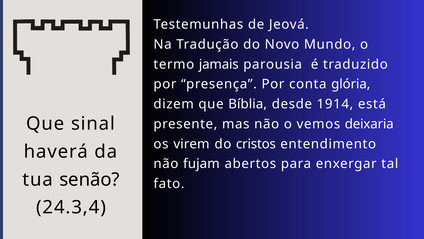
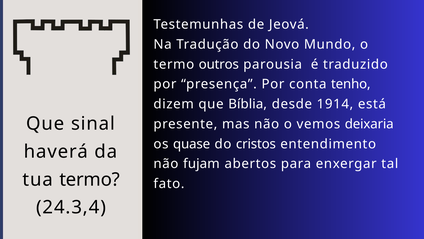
jamais: jamais -> outros
glória: glória -> tenho
virem: virem -> quase
tua senão: senão -> termo
